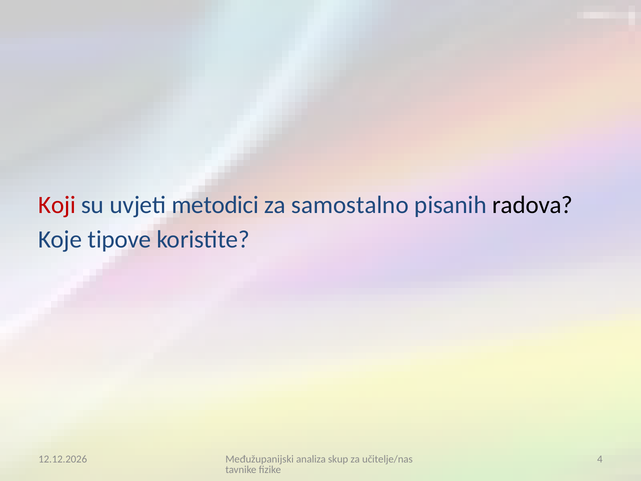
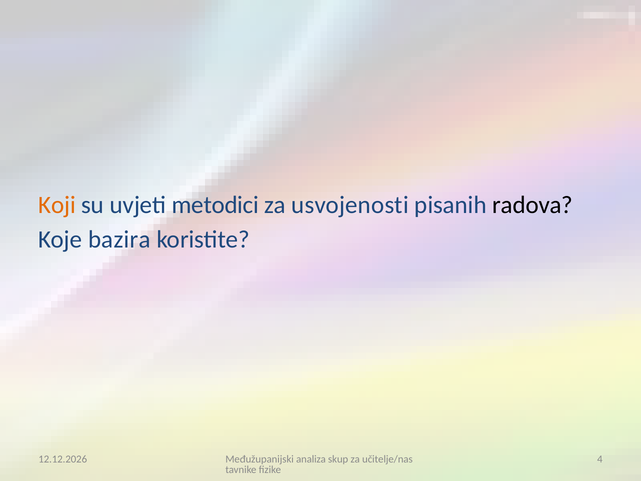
Koji colour: red -> orange
samostalno: samostalno -> usvojenosti
tipove: tipove -> bazira
